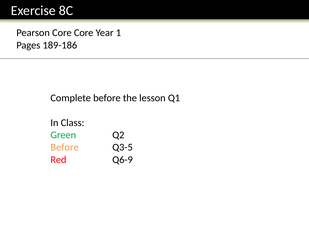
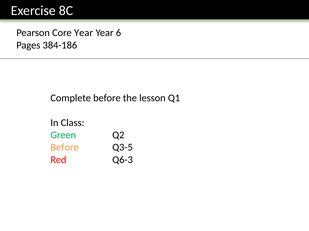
Core Core: Core -> Year
1: 1 -> 6
189-186: 189-186 -> 384-186
Q6-9: Q6-9 -> Q6-3
